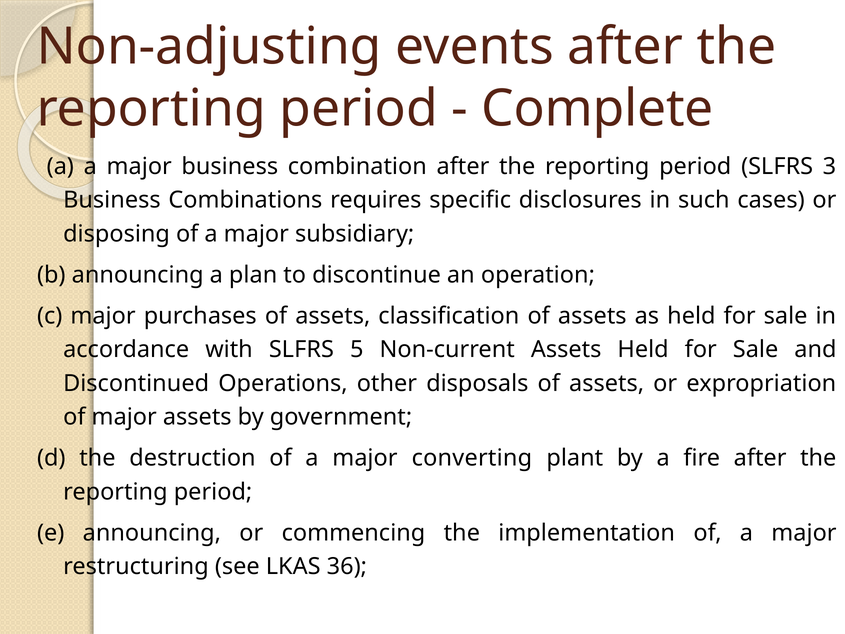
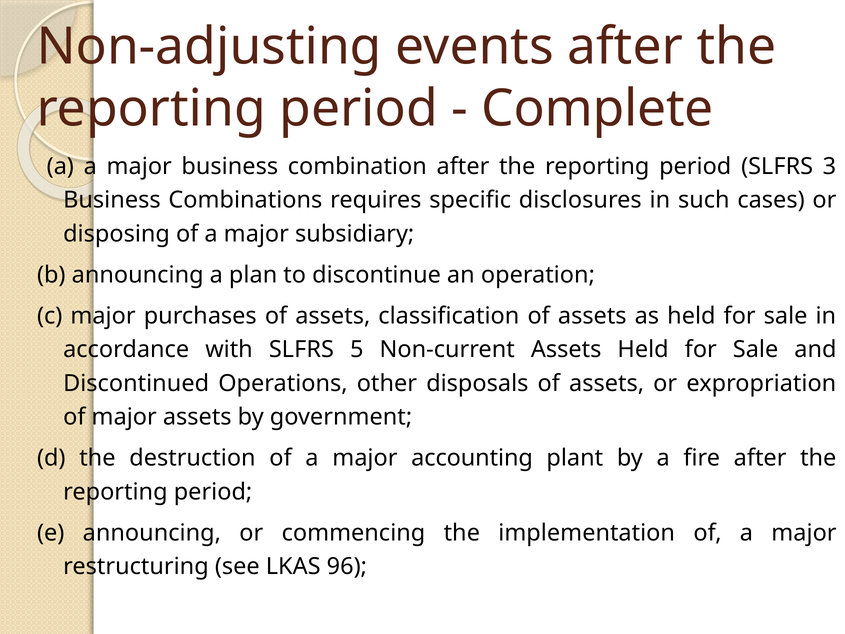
converting: converting -> accounting
36: 36 -> 96
